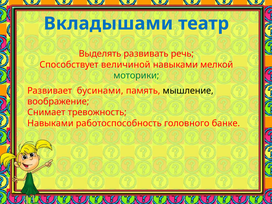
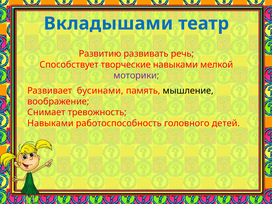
Выделять: Выделять -> Развитию
величиной: величиной -> творческие
моторики colour: green -> purple
банке: банке -> детей
